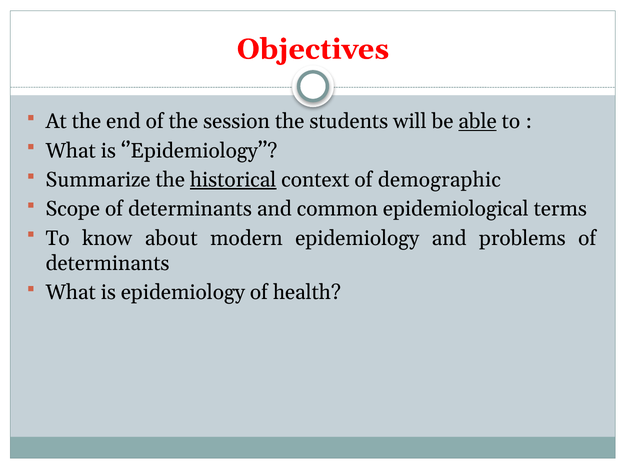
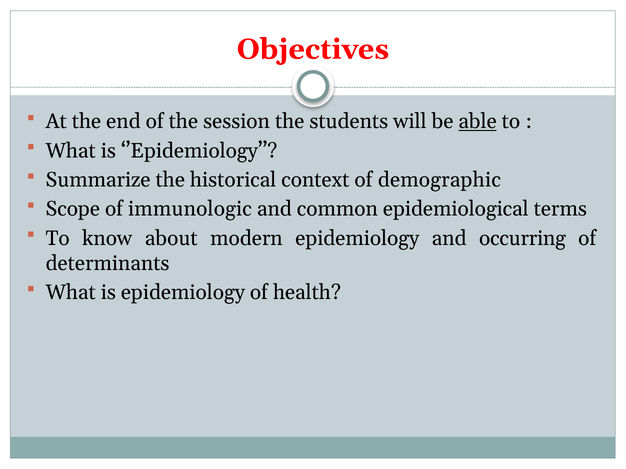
historical underline: present -> none
Scope of determinants: determinants -> immunologic
problems: problems -> occurring
